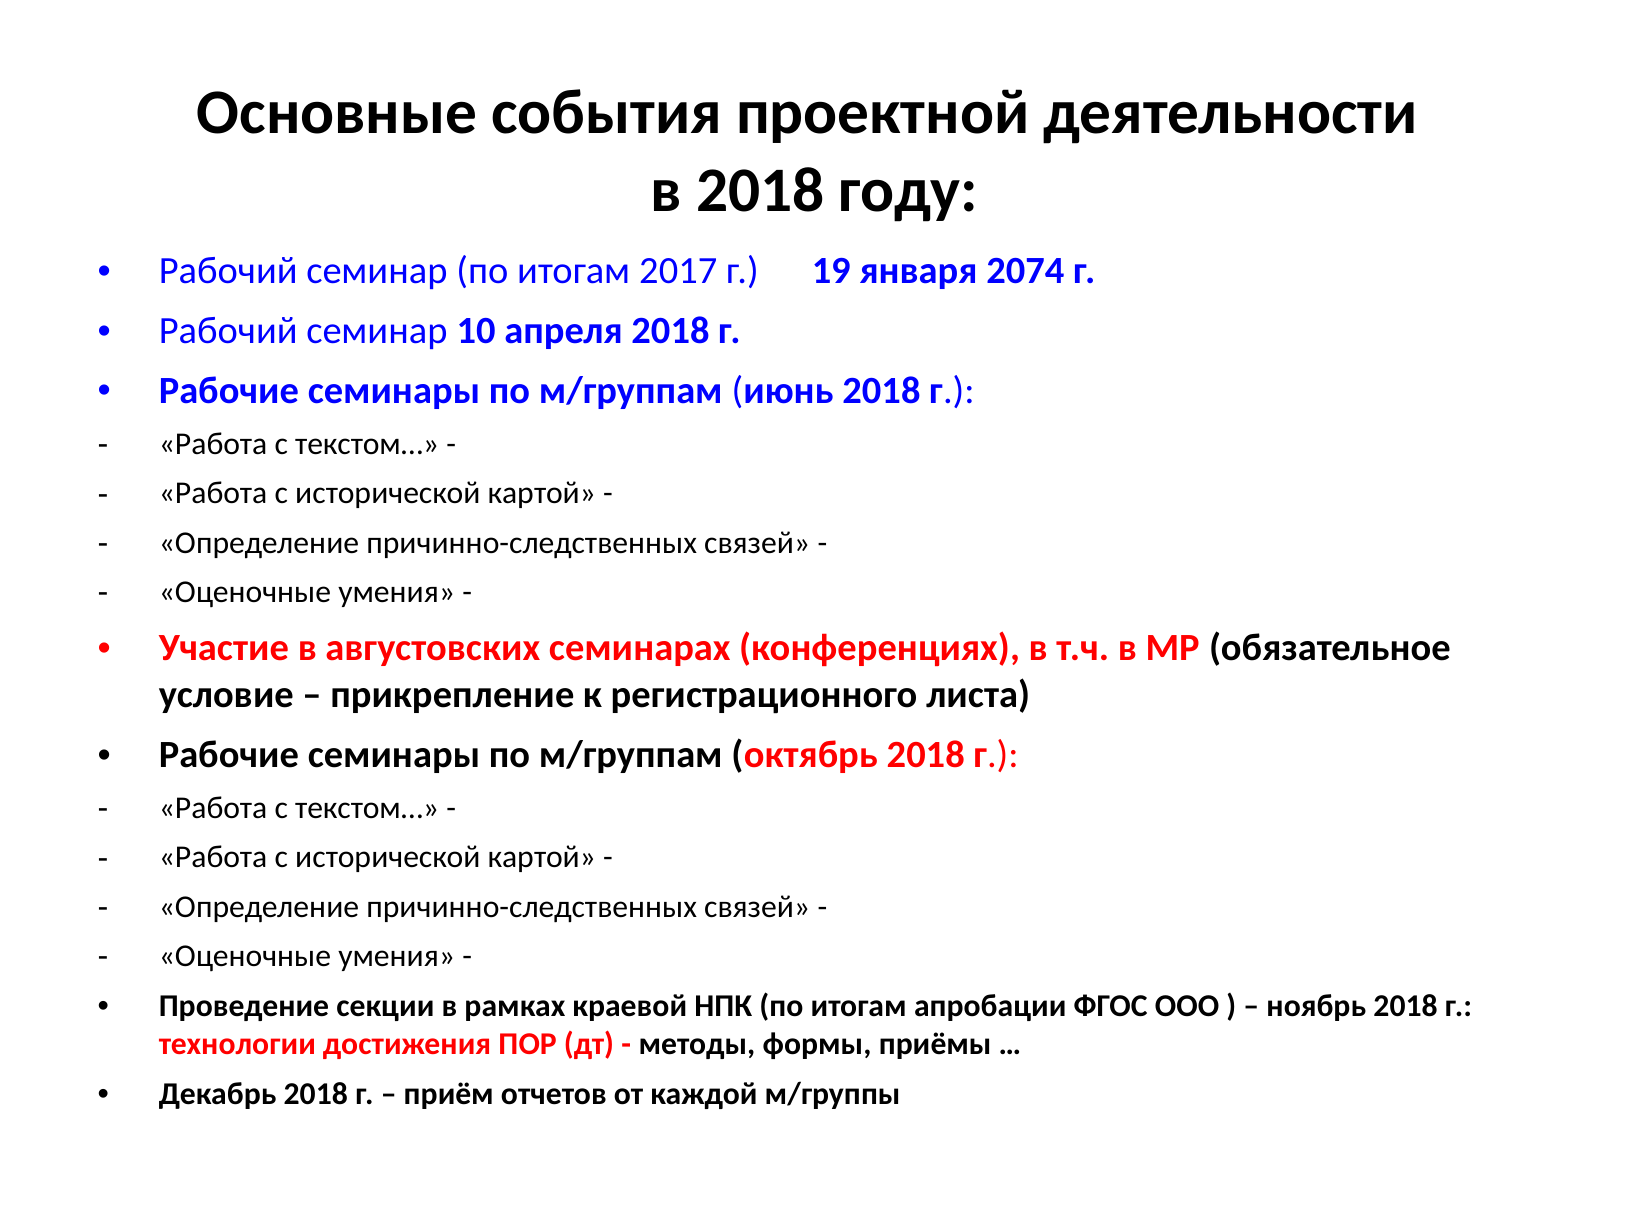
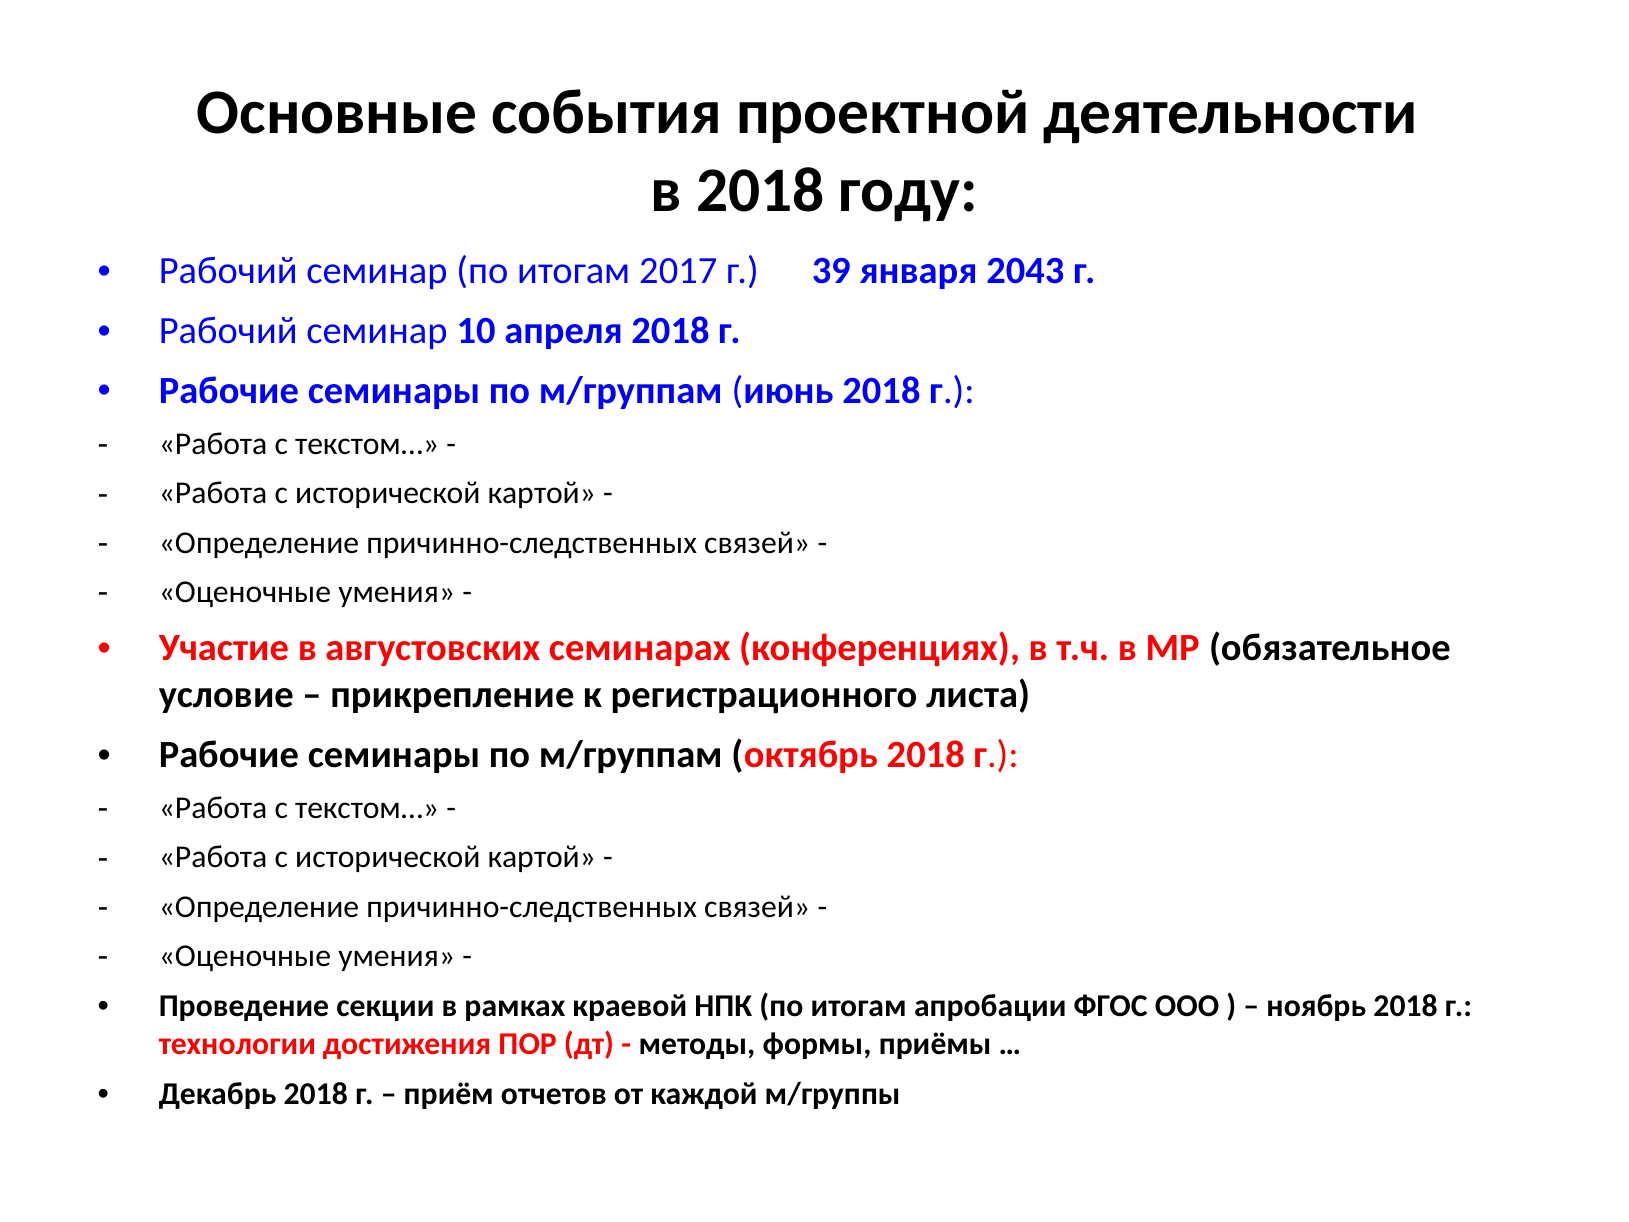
19: 19 -> 39
2074: 2074 -> 2043
